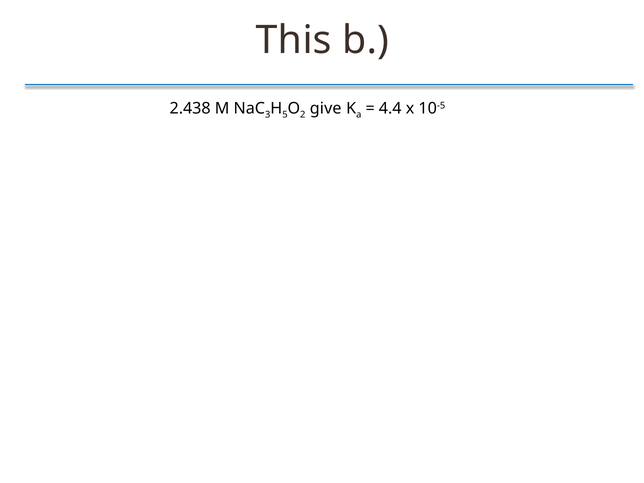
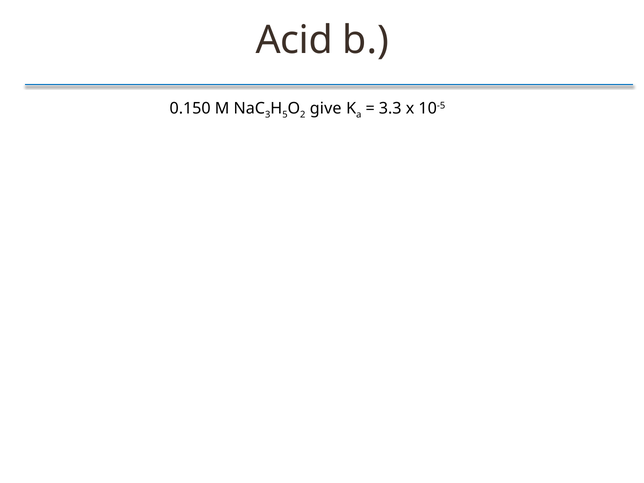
This: This -> Acid
2.438: 2.438 -> 0.150
4.4: 4.4 -> 3.3
